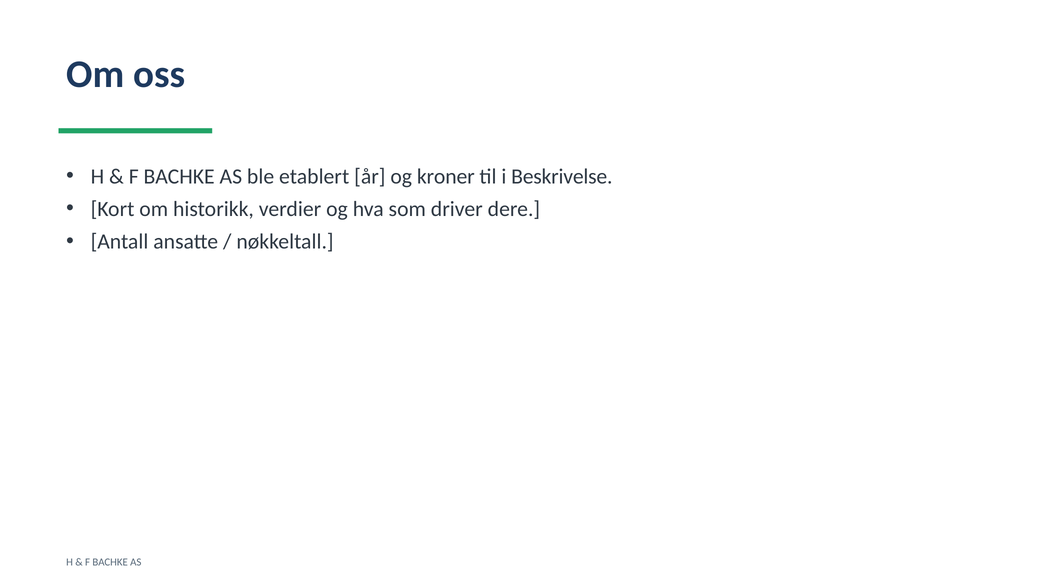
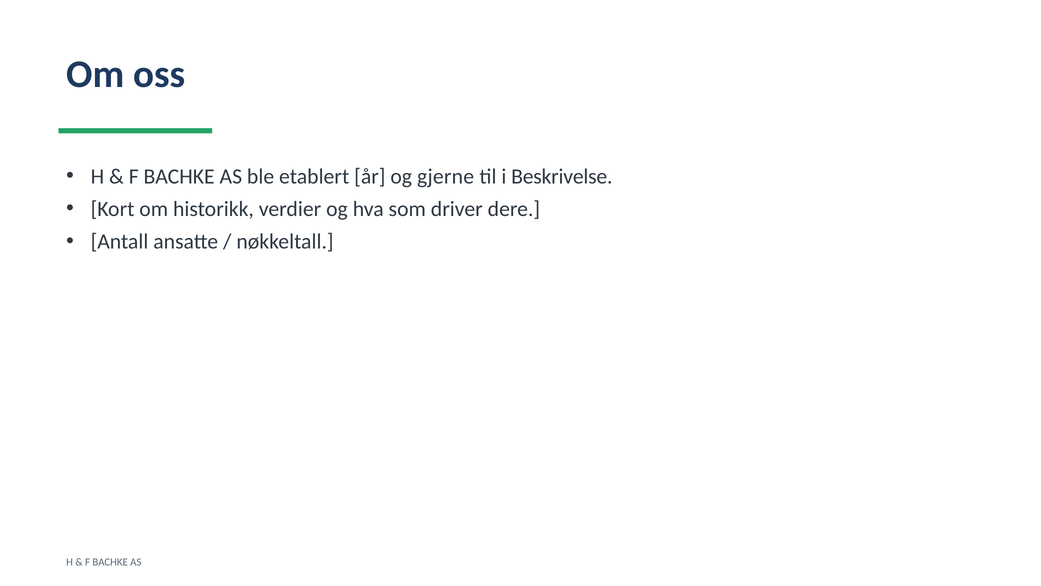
kroner: kroner -> gjerne
